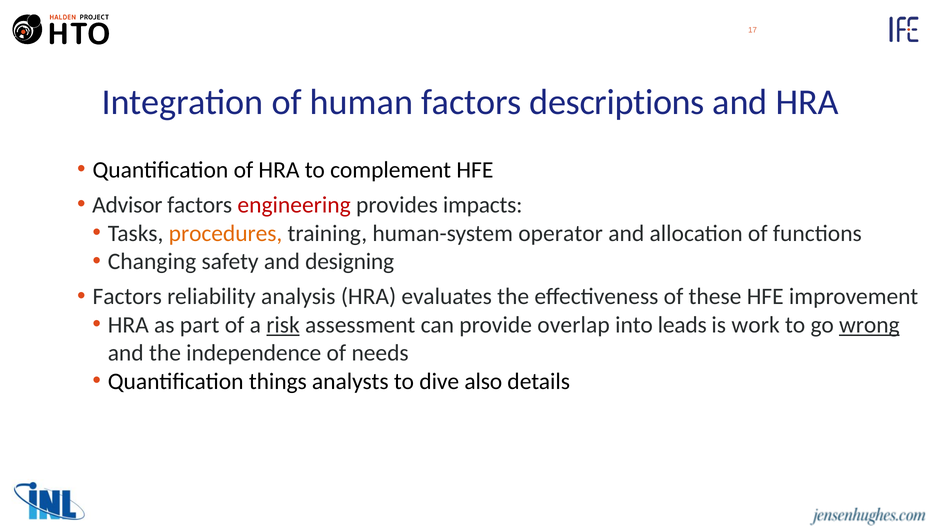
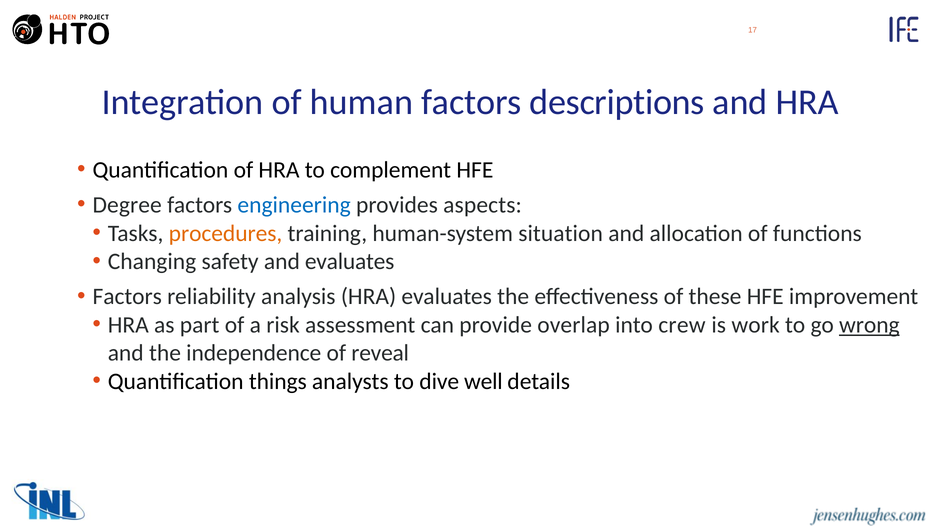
Advisor: Advisor -> Degree
engineering colour: red -> blue
impacts: impacts -> aspects
operator: operator -> situation
and designing: designing -> evaluates
risk underline: present -> none
leads: leads -> crew
needs: needs -> reveal
also: also -> well
